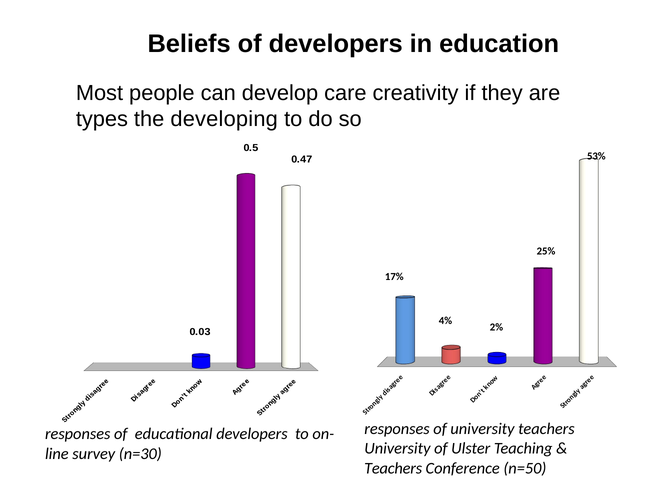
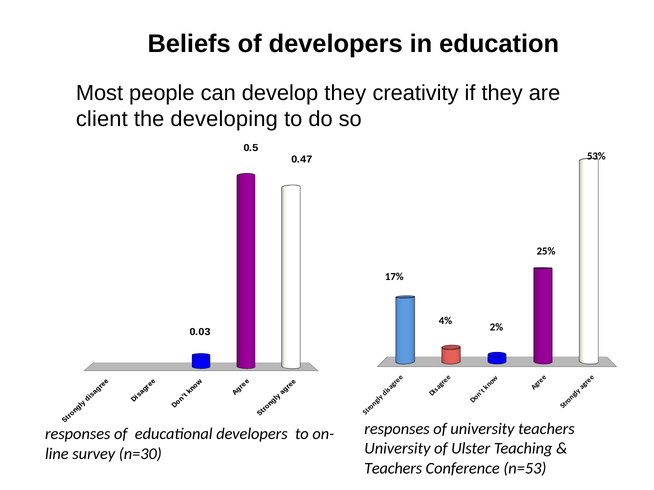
develop care: care -> they
types: types -> client
n=50: n=50 -> n=53
